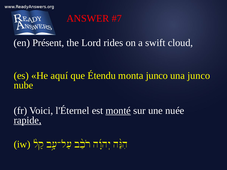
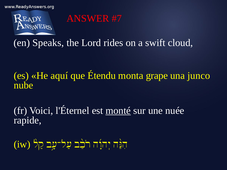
Présent: Présent -> Speaks
monta junco: junco -> grape
rapide underline: present -> none
